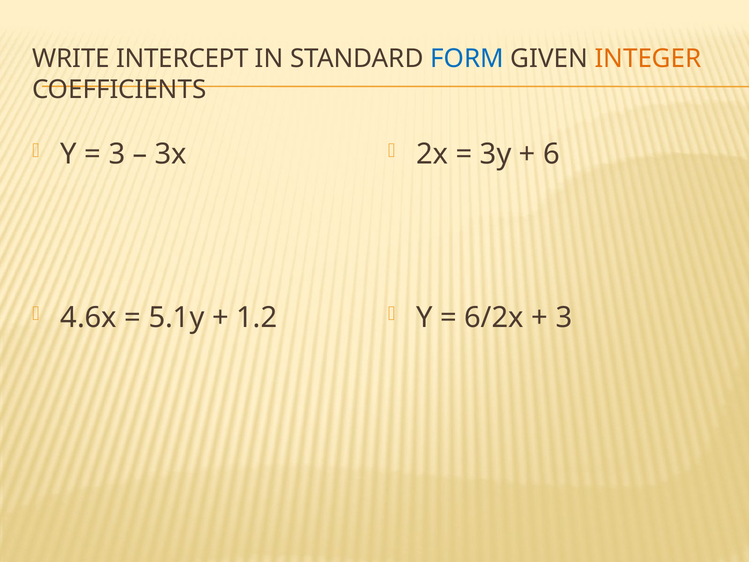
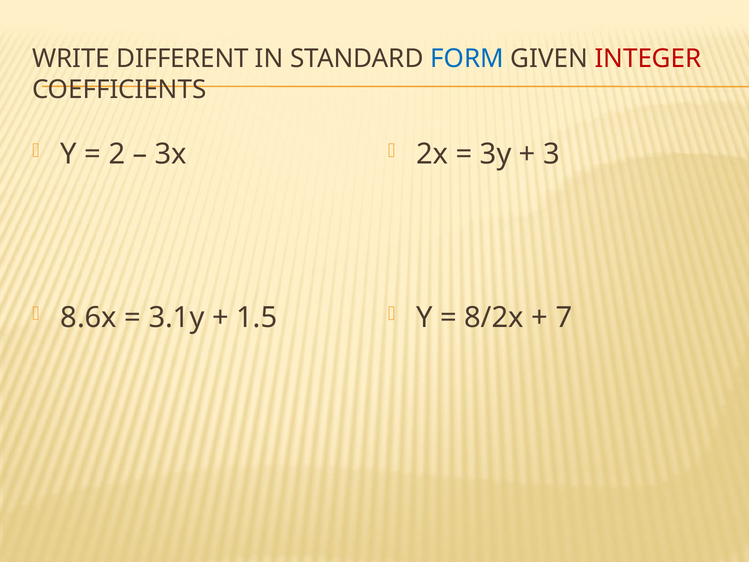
INTERCEPT: INTERCEPT -> DIFFERENT
INTEGER colour: orange -> red
3 at (117, 154): 3 -> 2
6: 6 -> 3
4.6x: 4.6x -> 8.6x
5.1y: 5.1y -> 3.1y
1.2: 1.2 -> 1.5
6/2x: 6/2x -> 8/2x
3 at (564, 318): 3 -> 7
